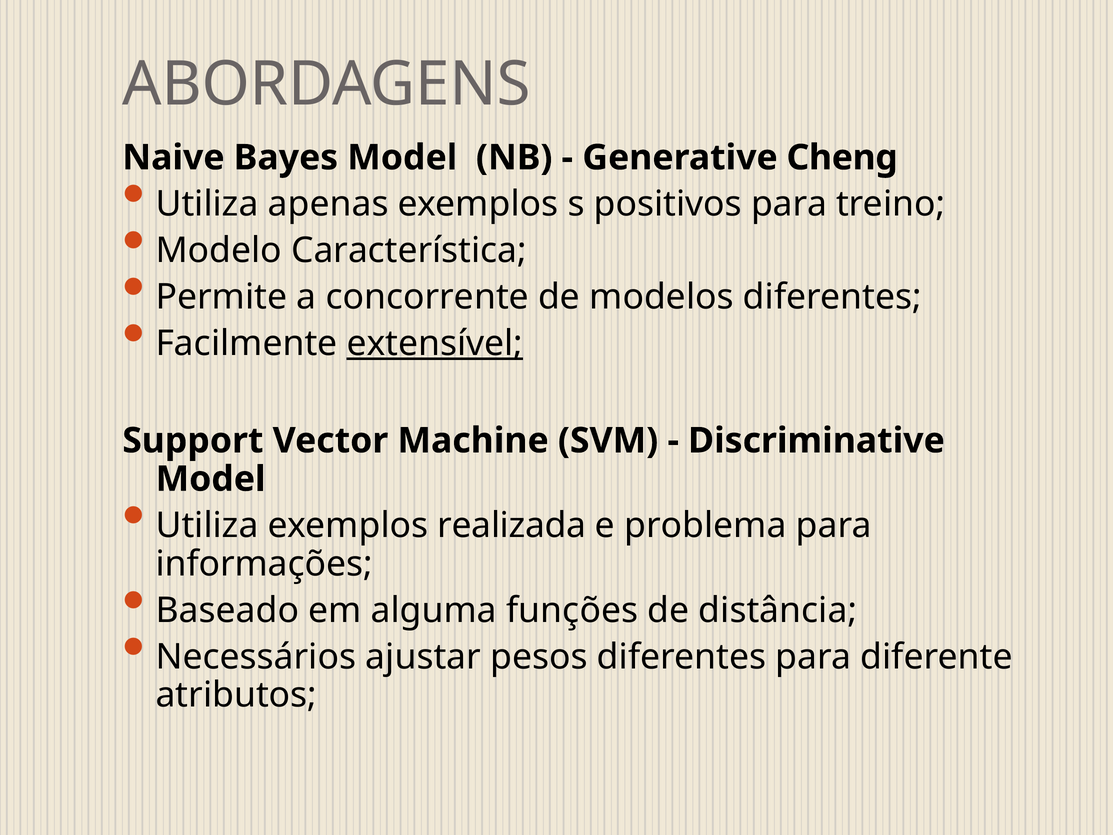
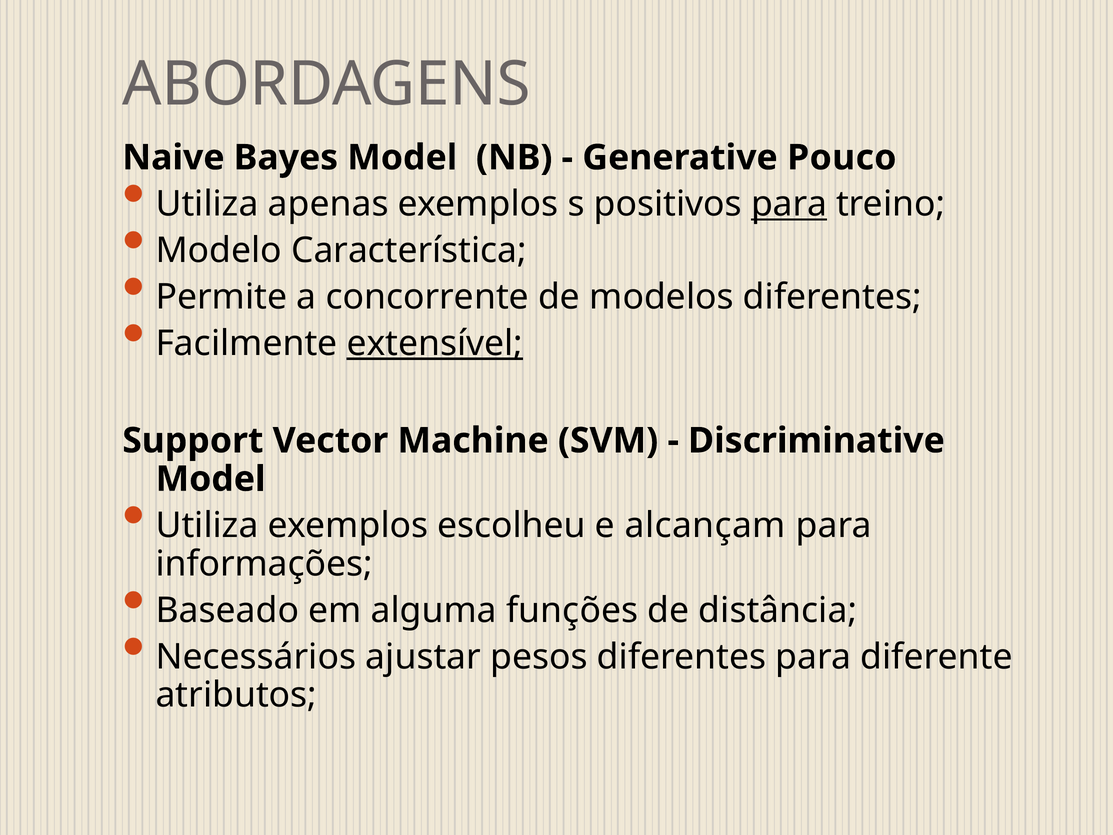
Cheng: Cheng -> Pouco
para at (789, 204) underline: none -> present
realizada: realizada -> escolheu
problema: problema -> alcançam
